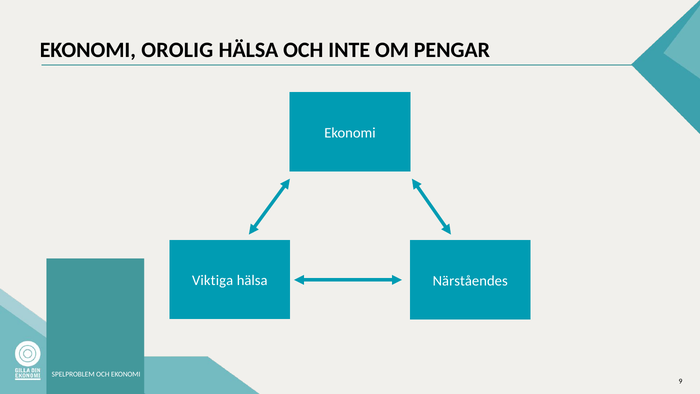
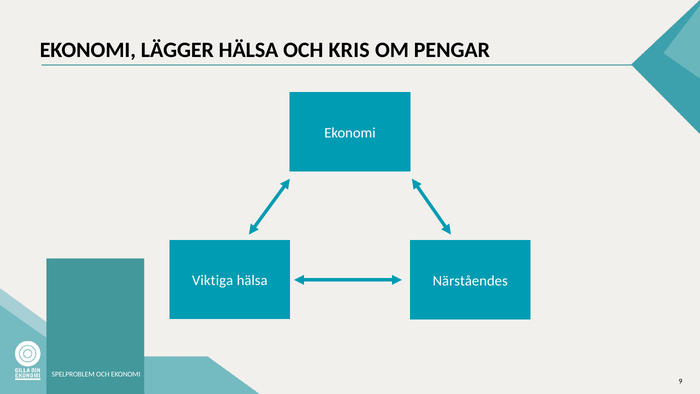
OROLIG: OROLIG -> LÄGGER
INTE: INTE -> KRIS
